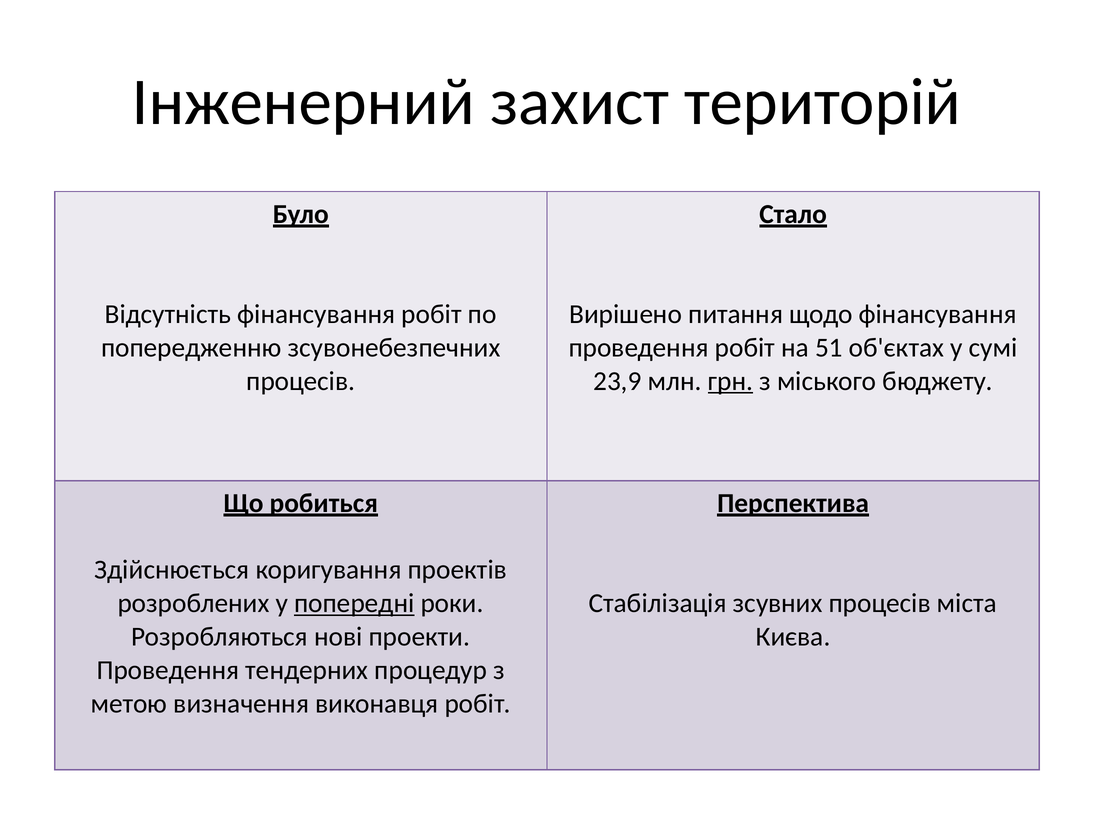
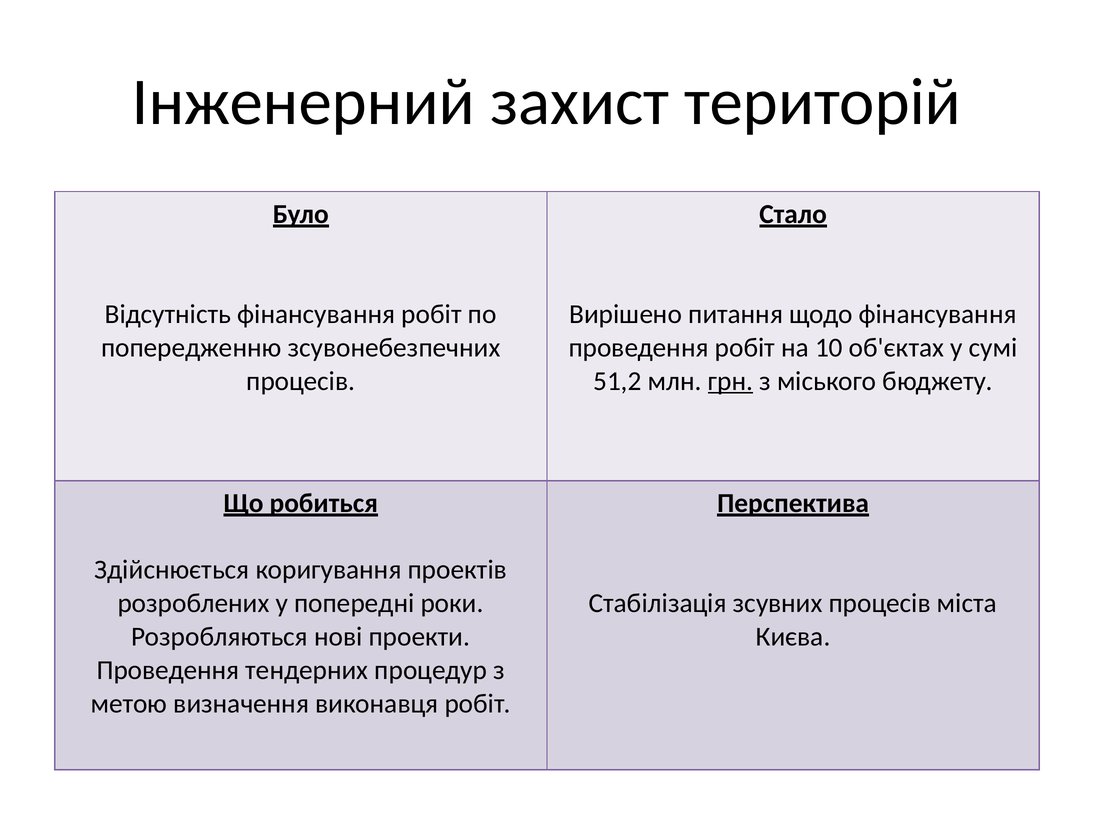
51: 51 -> 10
23,9: 23,9 -> 51,2
попередні underline: present -> none
